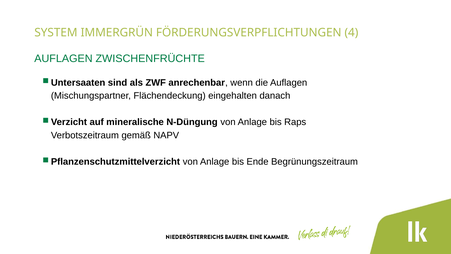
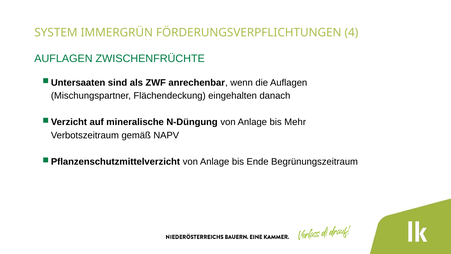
Raps: Raps -> Mehr
